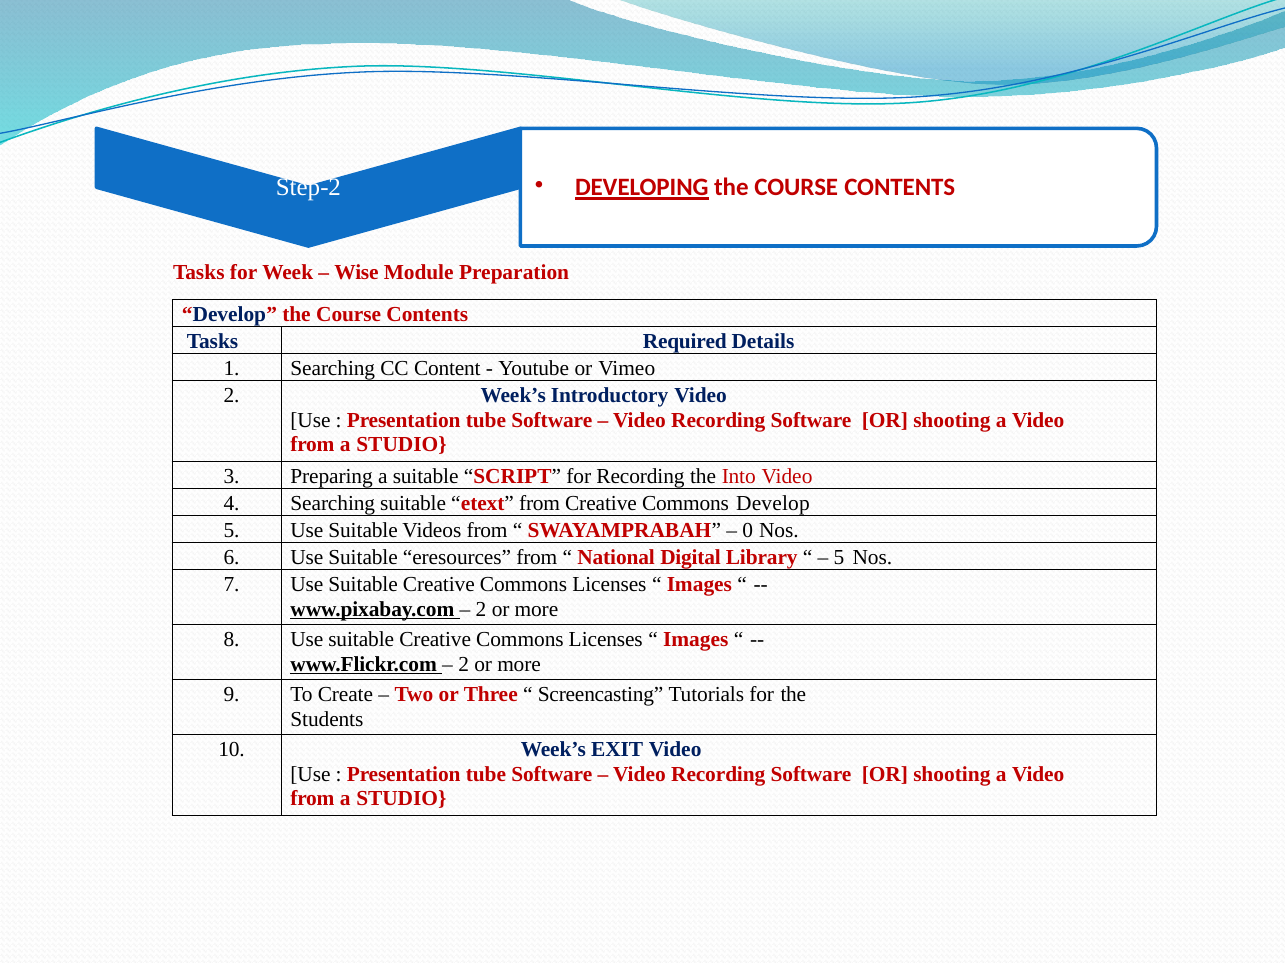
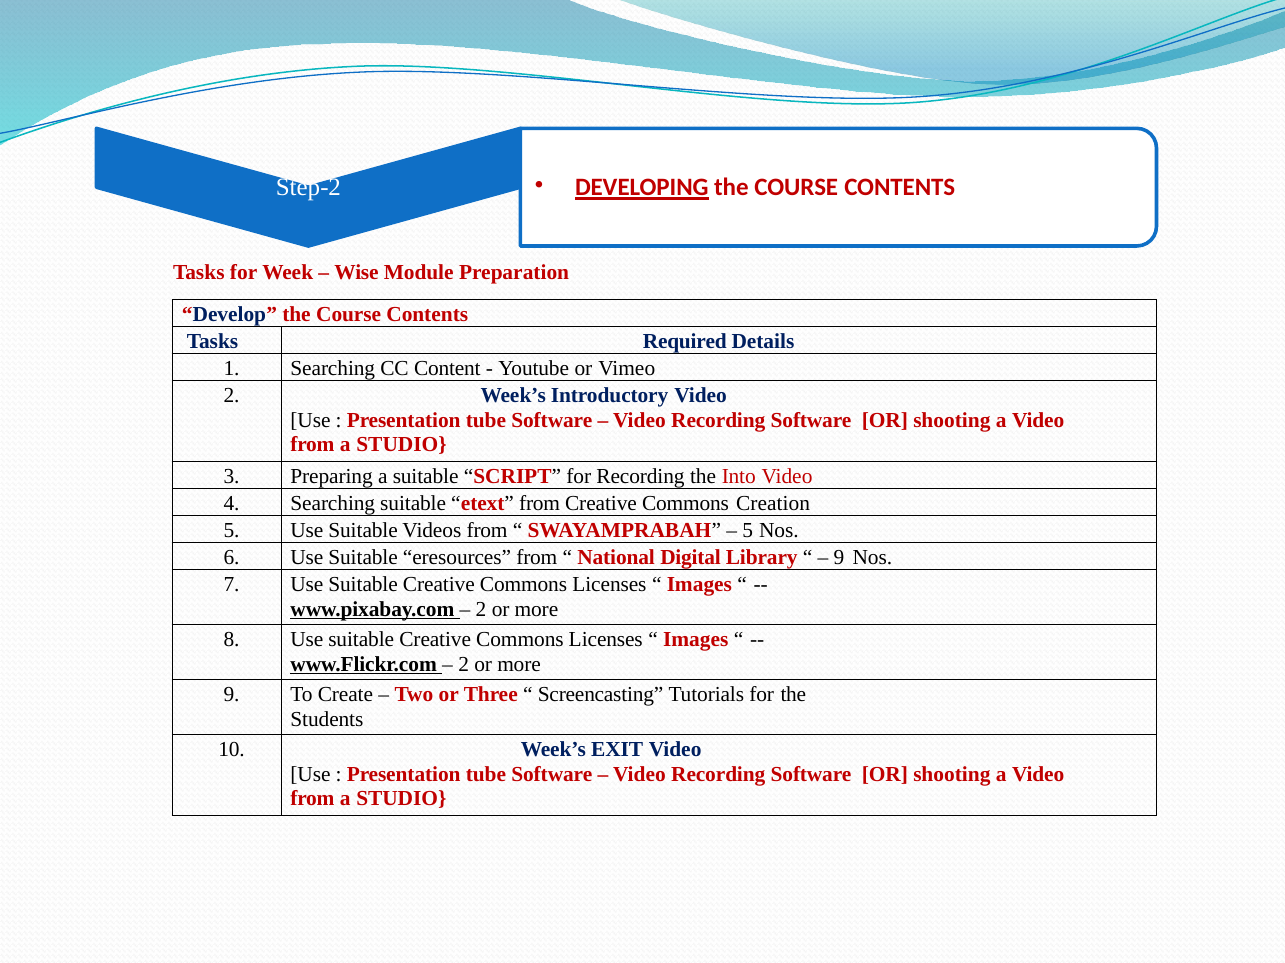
Commons Develop: Develop -> Creation
0 at (748, 531): 0 -> 5
5 at (839, 558): 5 -> 9
